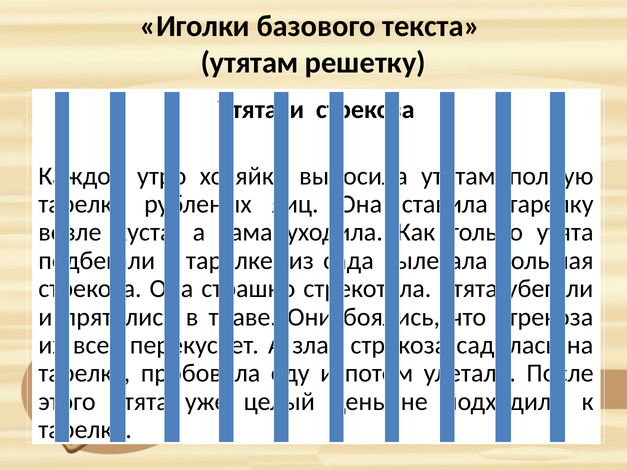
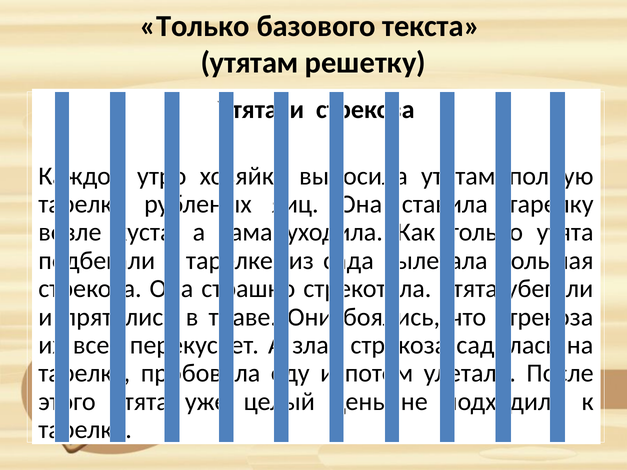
Иголки at (195, 26): Иголки -> Только
